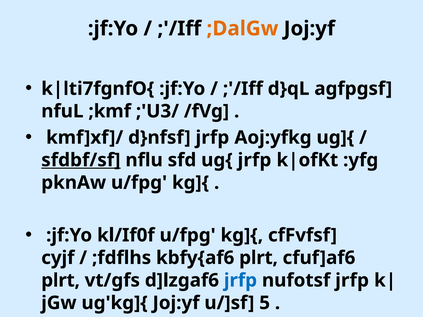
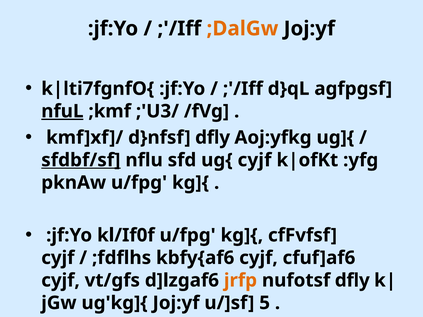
nfuL underline: none -> present
d}nfsf jrfp: jrfp -> dfly
ug{ jrfp: jrfp -> cyjf
kbfy{af6 plrt: plrt -> cyjf
plrt at (61, 281): plrt -> cyjf
jrfp at (240, 281) colour: blue -> orange
nufotsf jrfp: jrfp -> dfly
